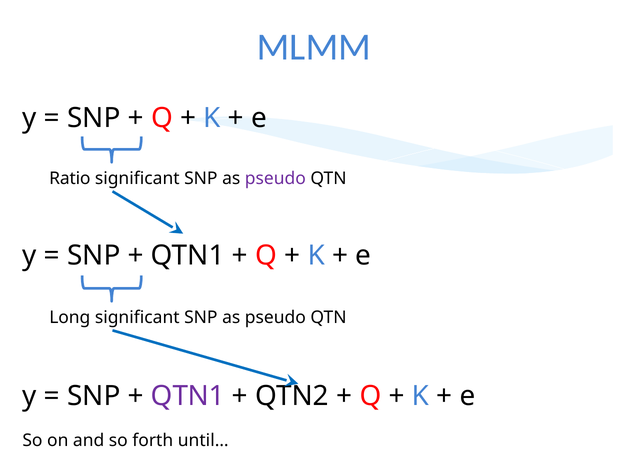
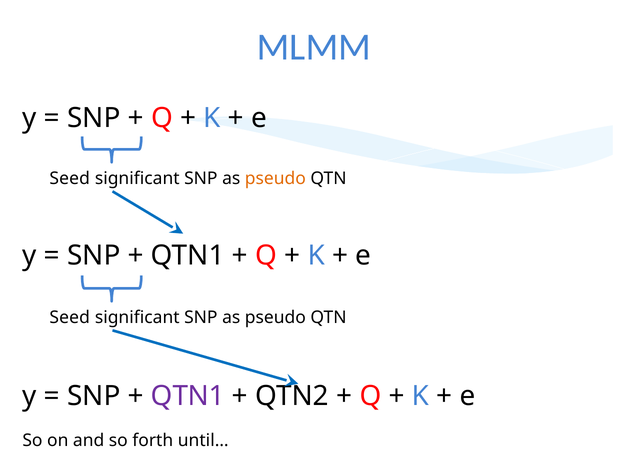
Ratio at (70, 179): Ratio -> Seed
pseudo at (275, 179) colour: purple -> orange
Long at (70, 318): Long -> Seed
